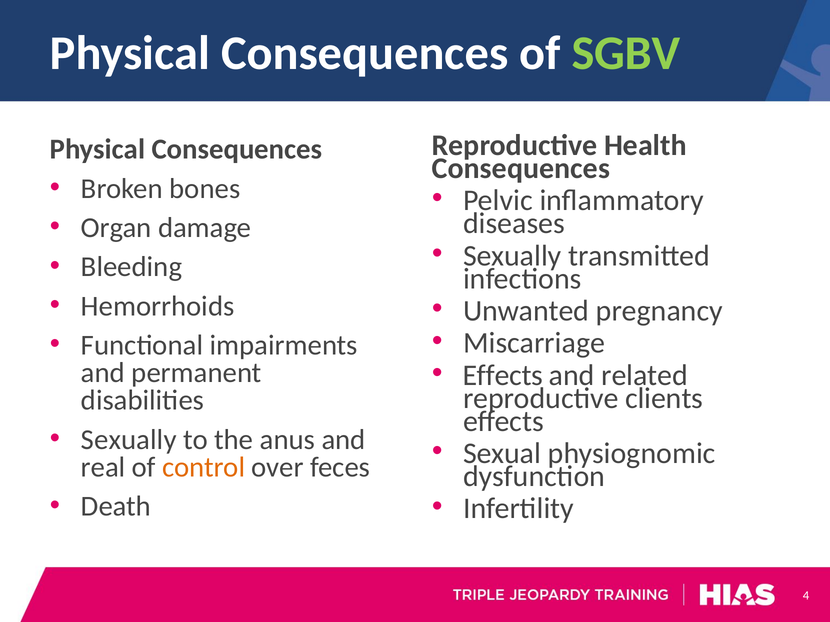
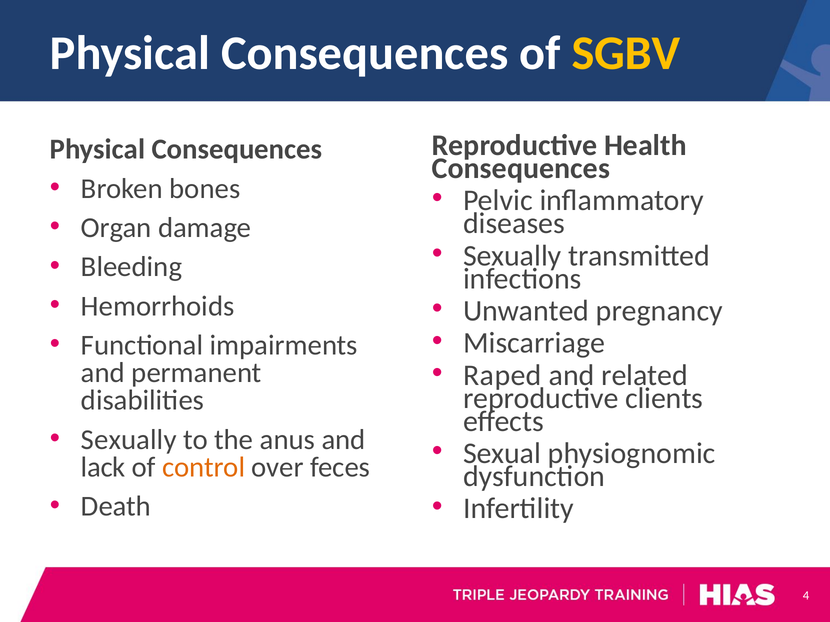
SGBV colour: light green -> yellow
Effects at (503, 376): Effects -> Raped
real: real -> lack
